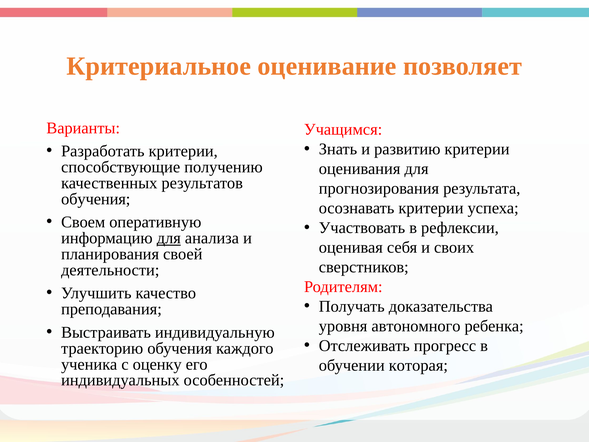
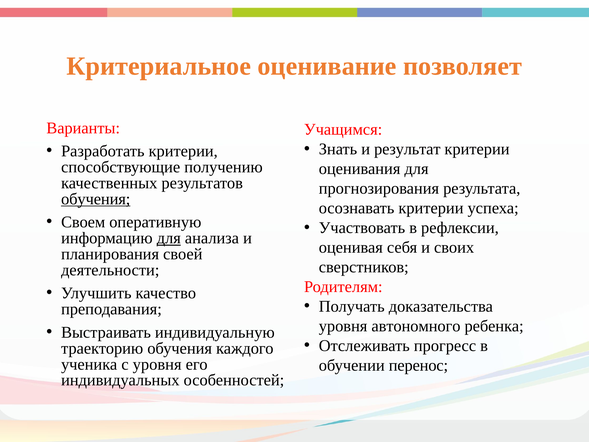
развитию: развитию -> результат
обучения at (96, 199) underline: none -> present
с оценку: оценку -> уровня
которая: которая -> перенос
